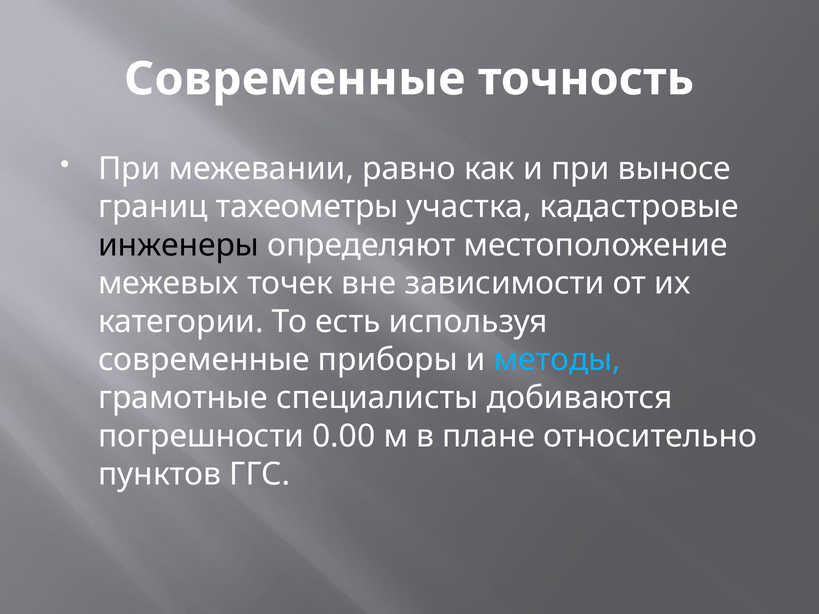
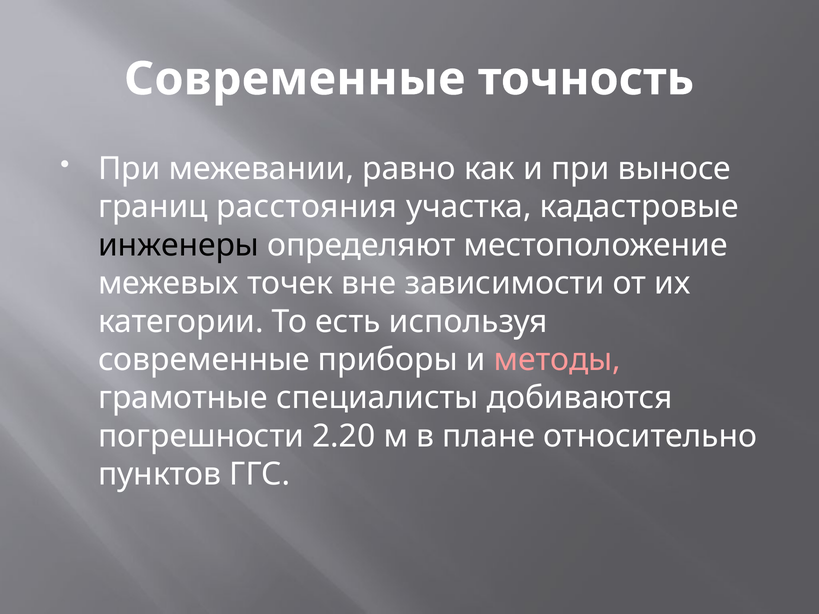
тахеометры: тахеометры -> расстояния
методы colour: light blue -> pink
0.00: 0.00 -> 2.20
